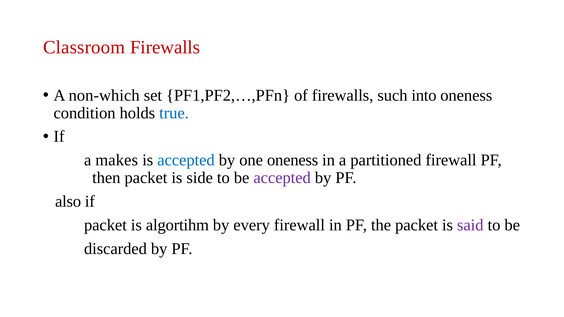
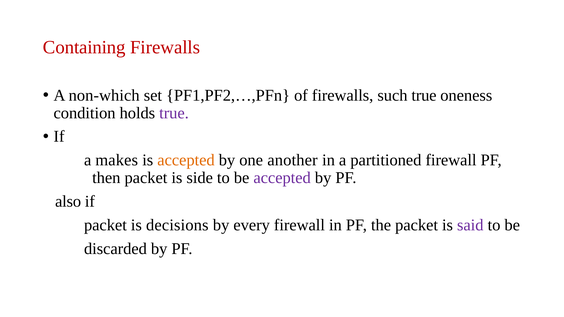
Classroom: Classroom -> Containing
such into: into -> true
true at (174, 113) colour: blue -> purple
accepted at (186, 160) colour: blue -> orange
one oneness: oneness -> another
algortihm: algortihm -> decisions
